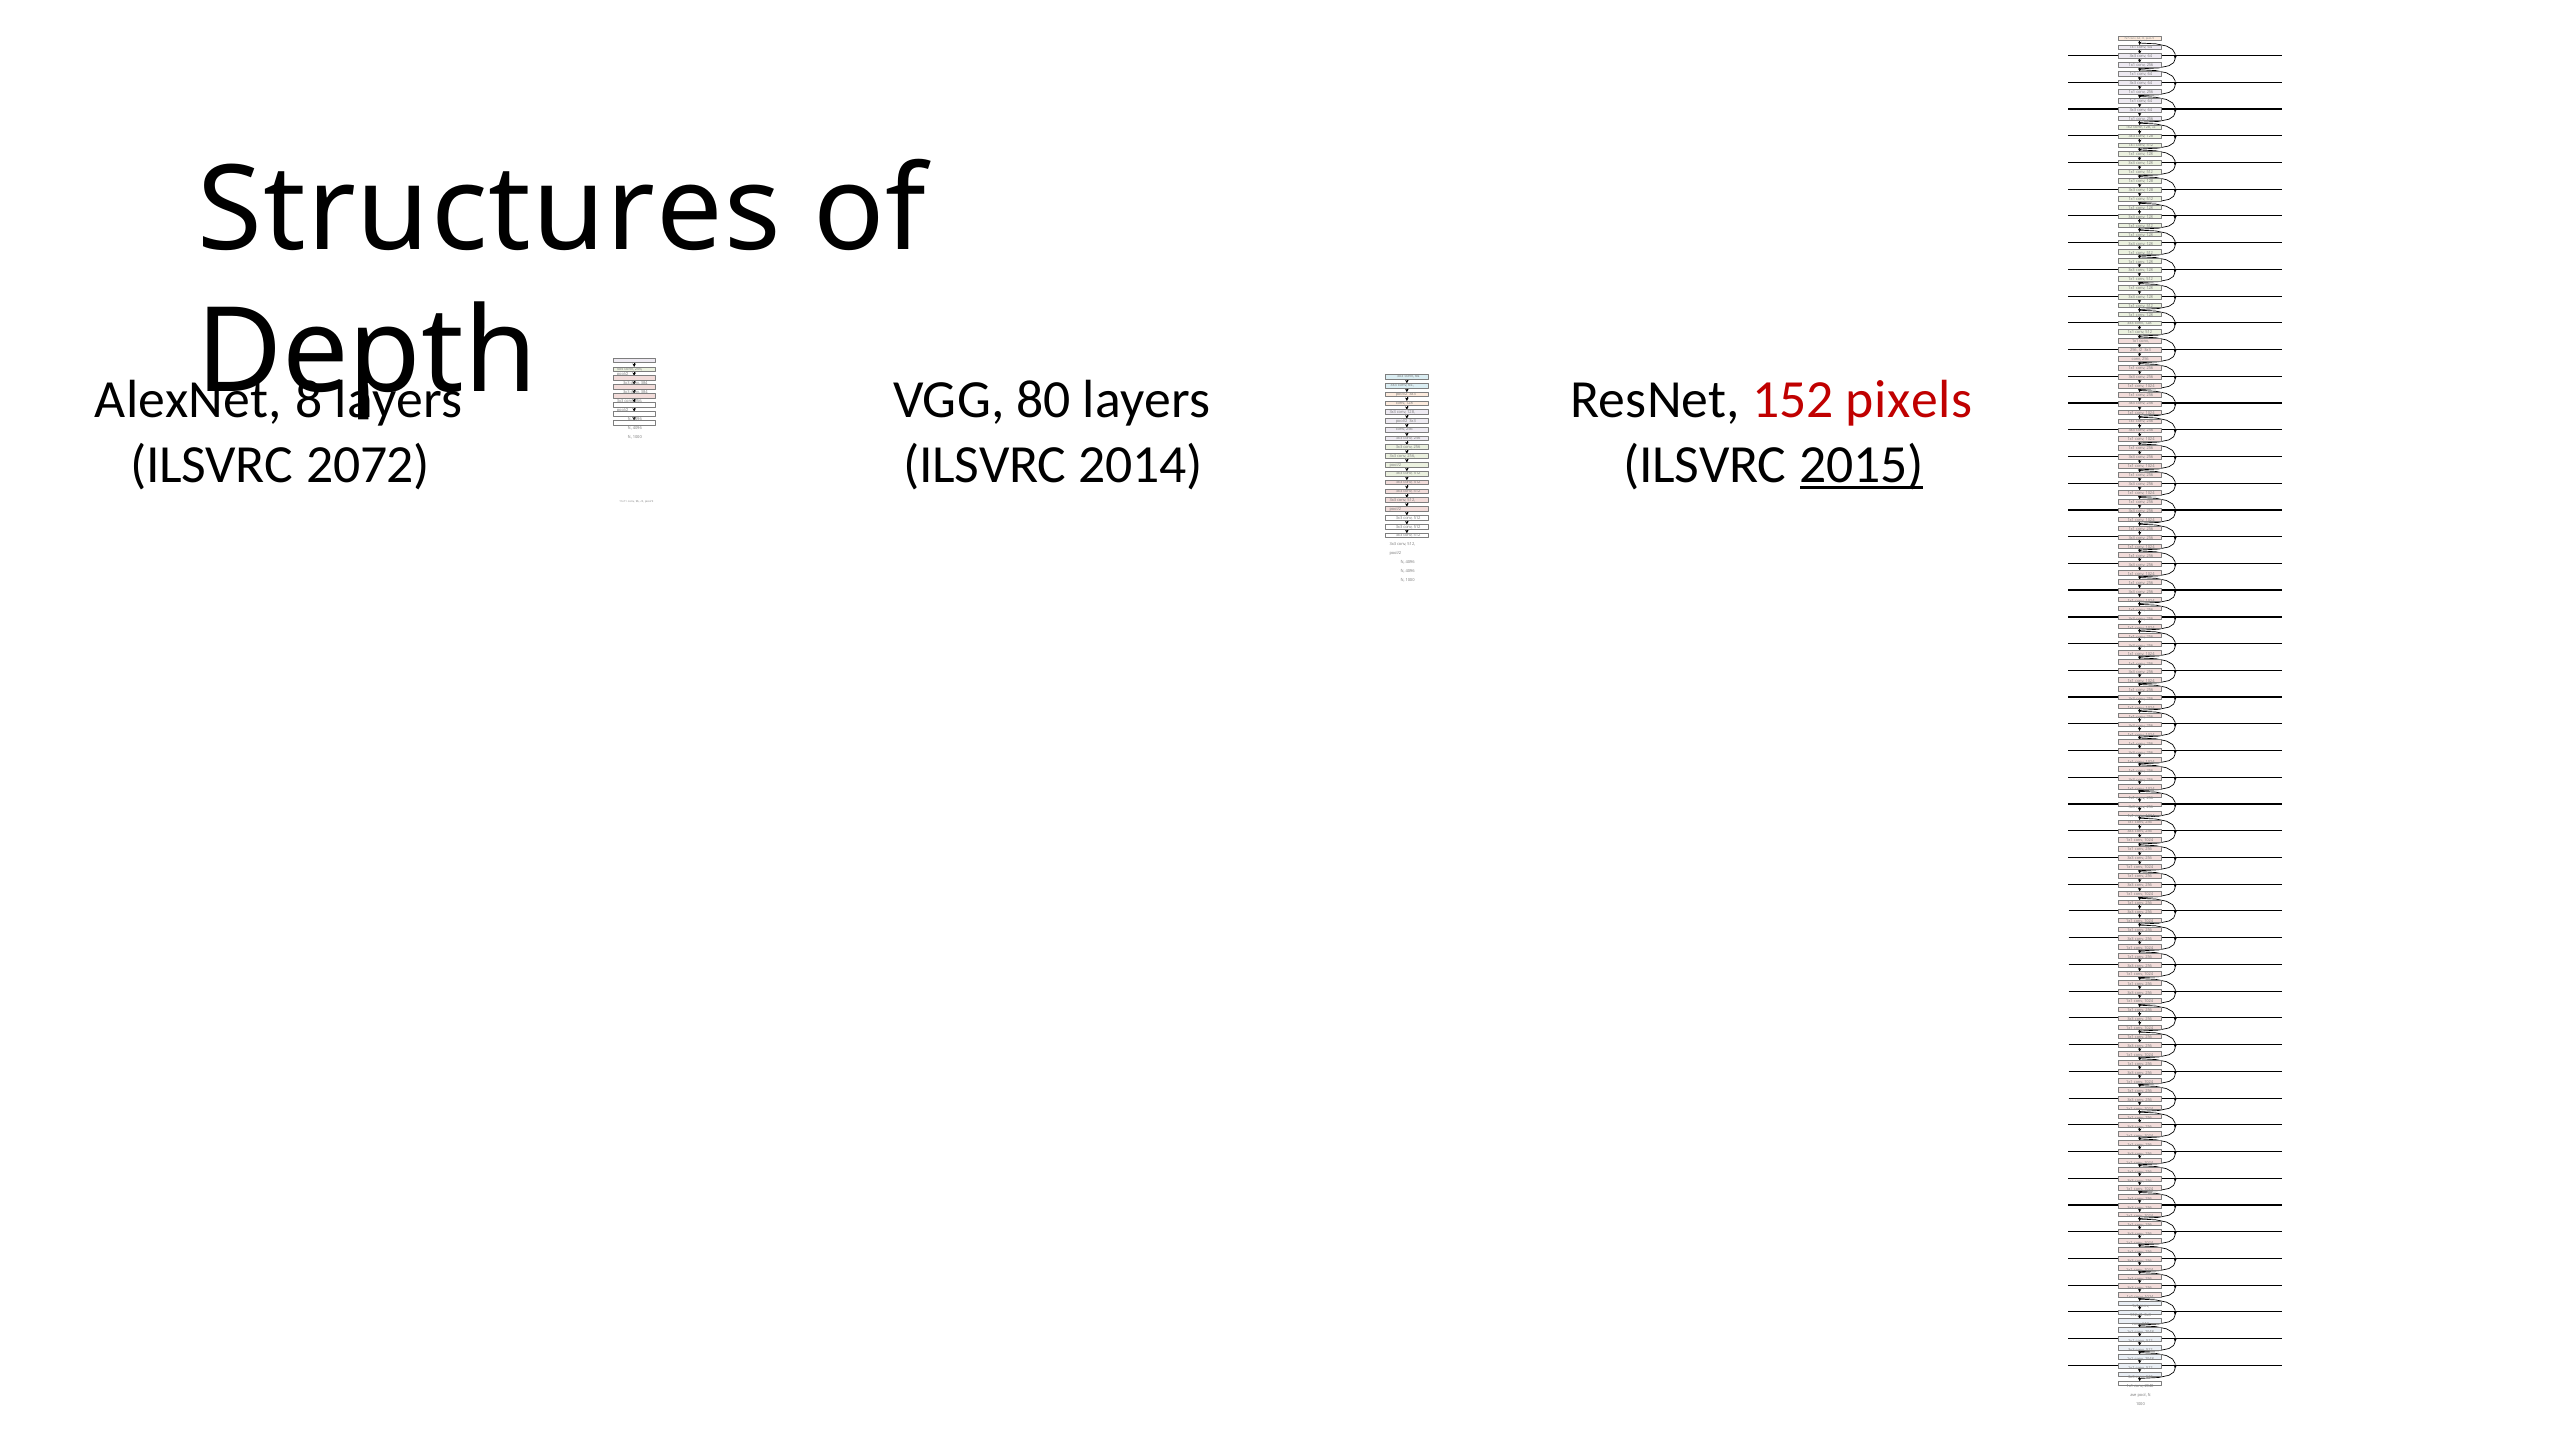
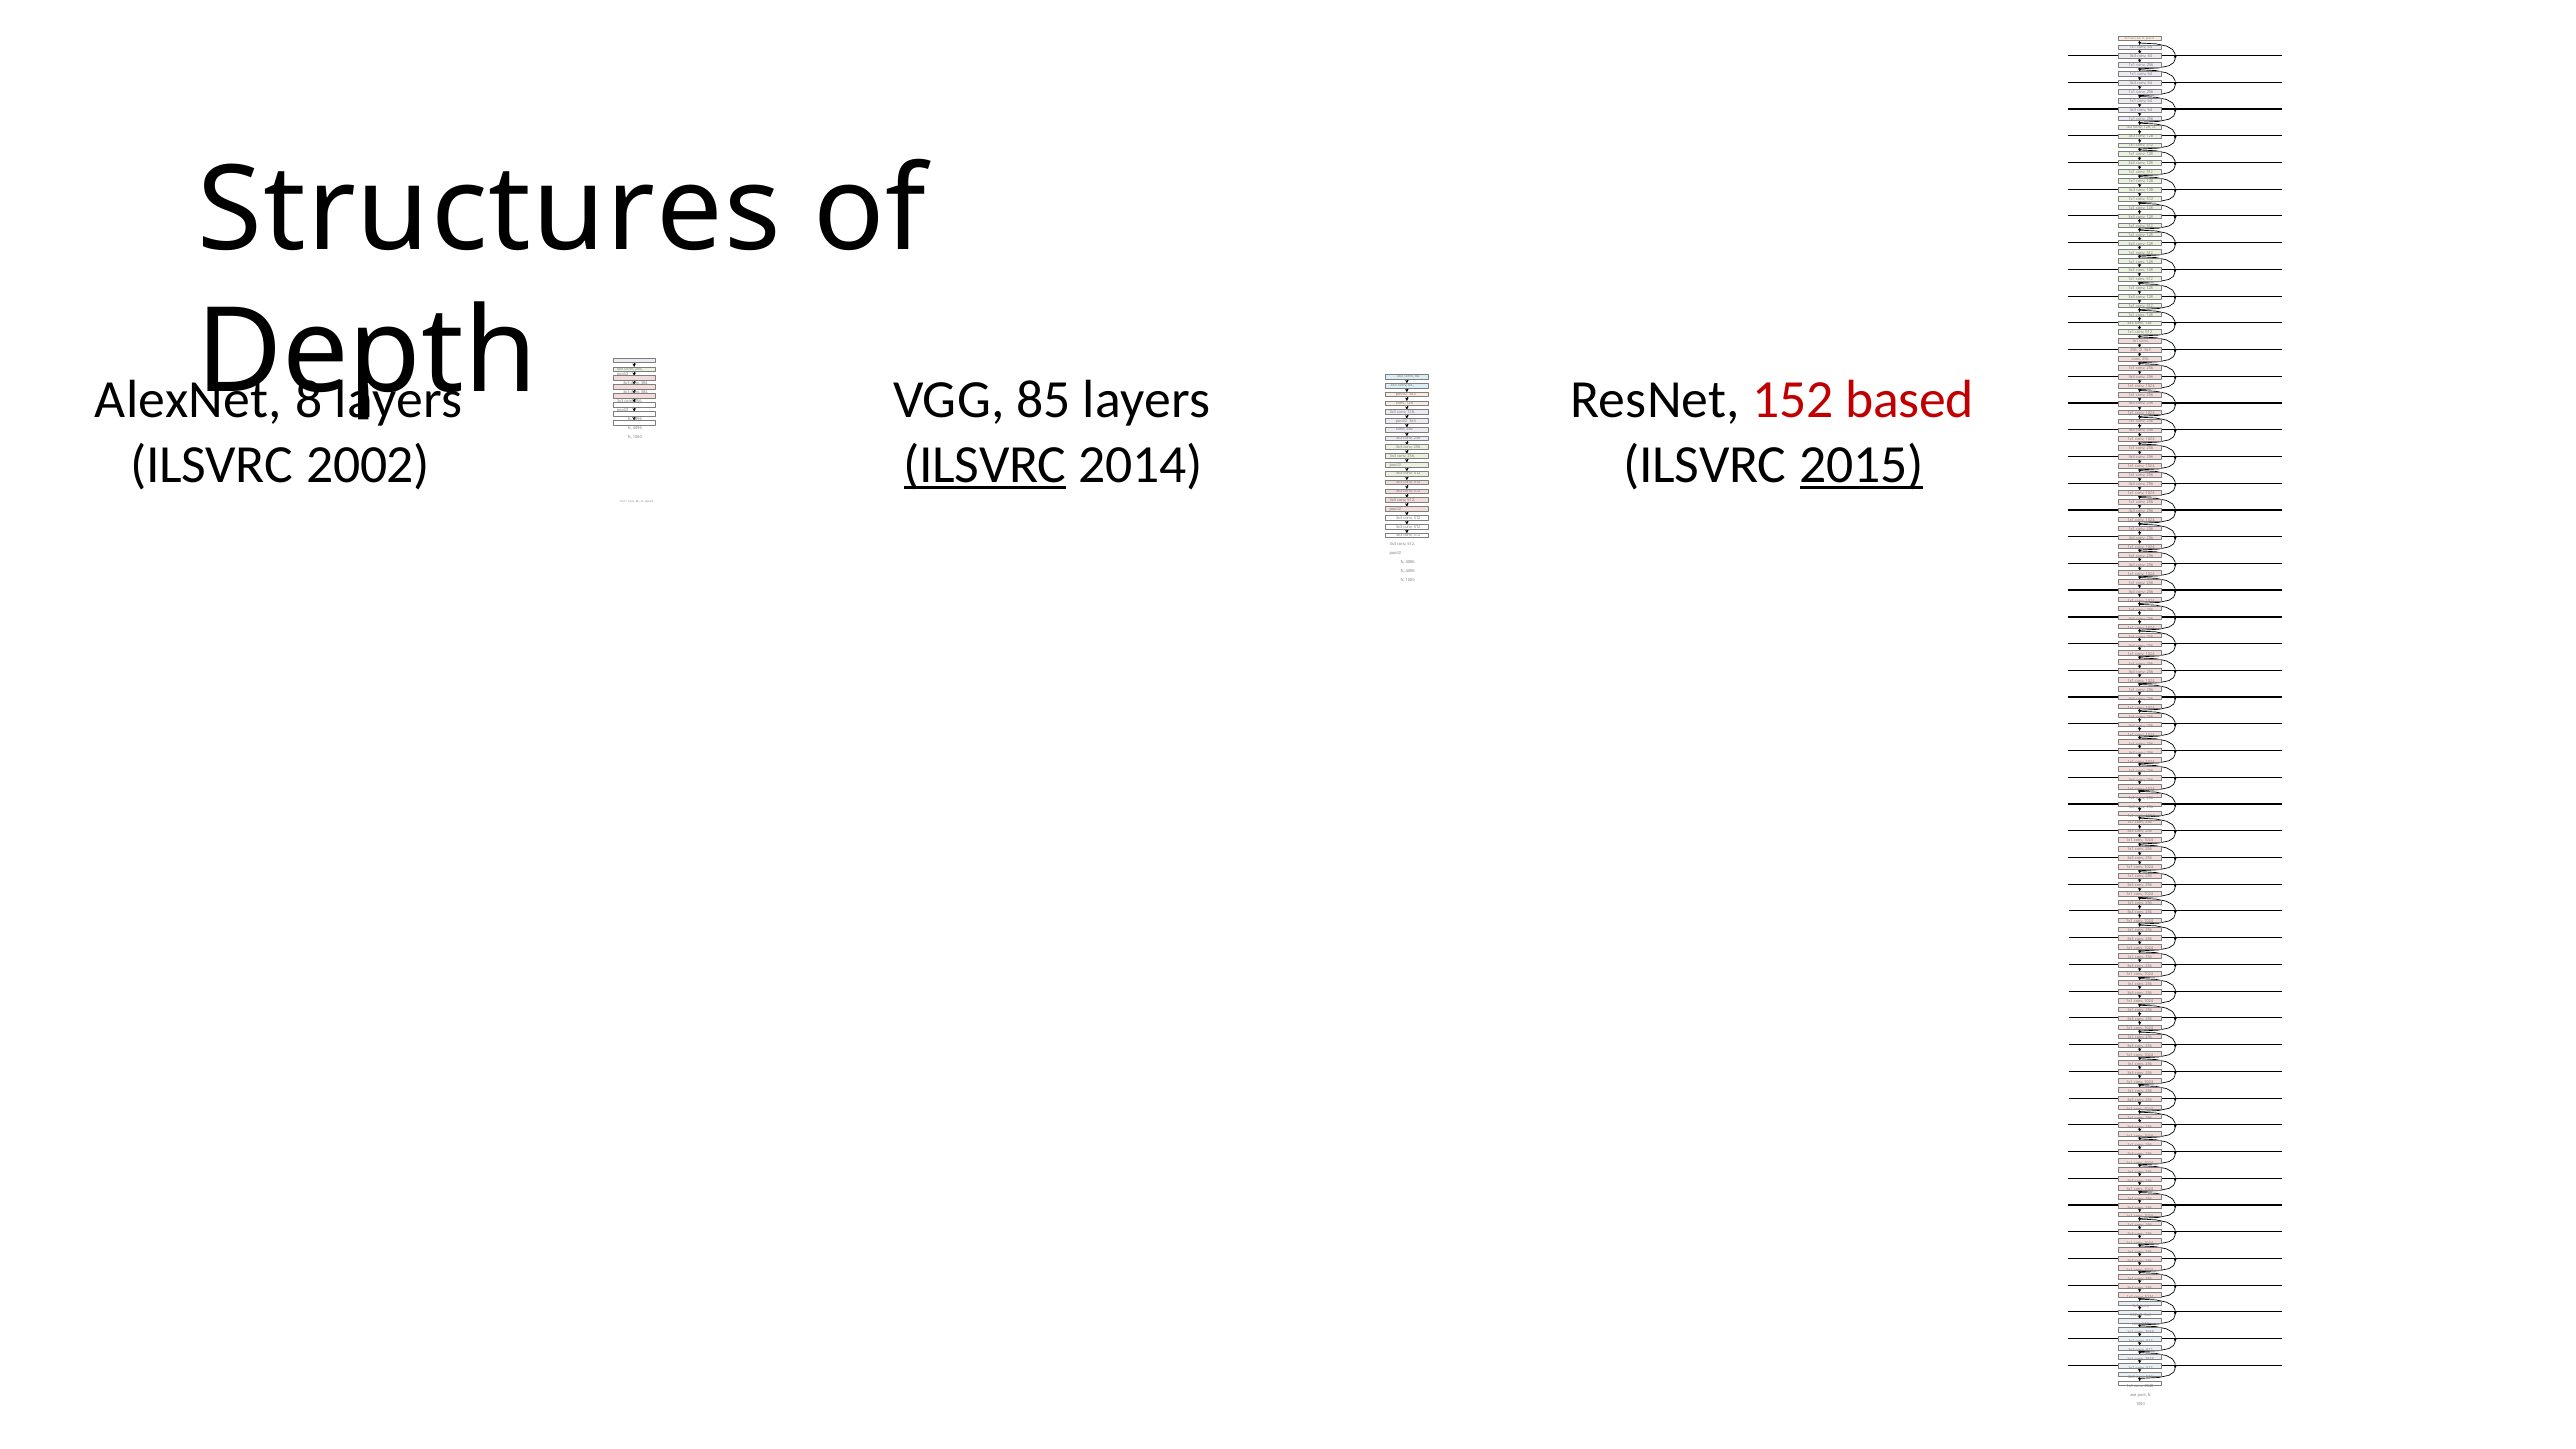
80: 80 -> 85
pixels: pixels -> based
2072: 2072 -> 2002
ILSVRC at (985, 465) underline: none -> present
